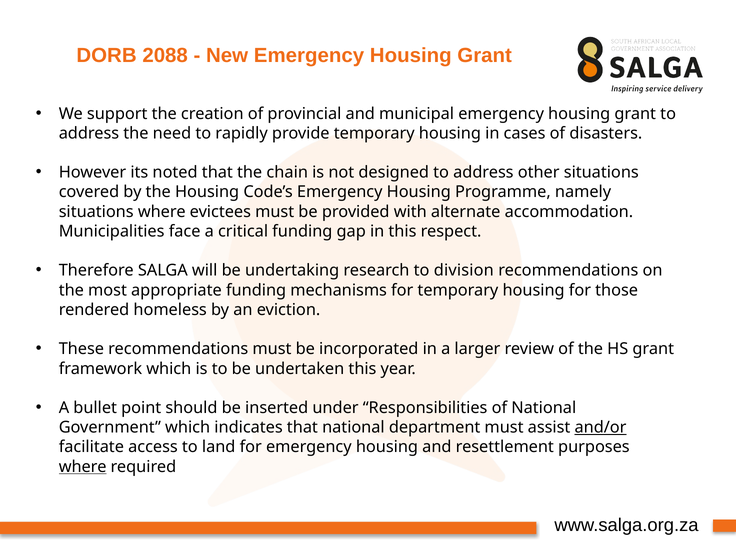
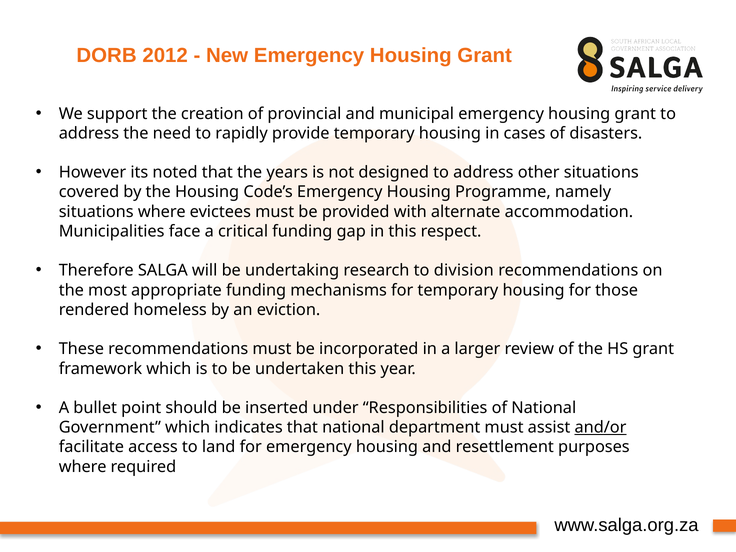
2088: 2088 -> 2012
chain: chain -> years
where at (83, 467) underline: present -> none
